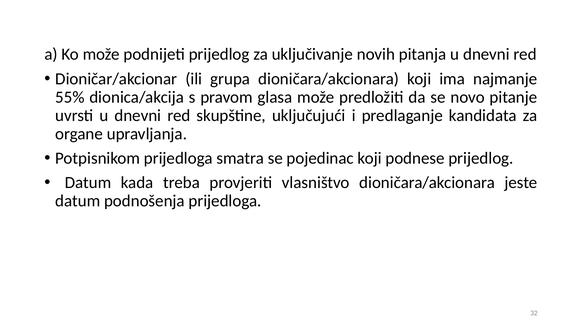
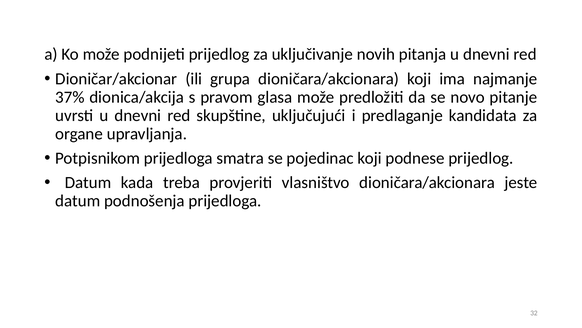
55%: 55% -> 37%
